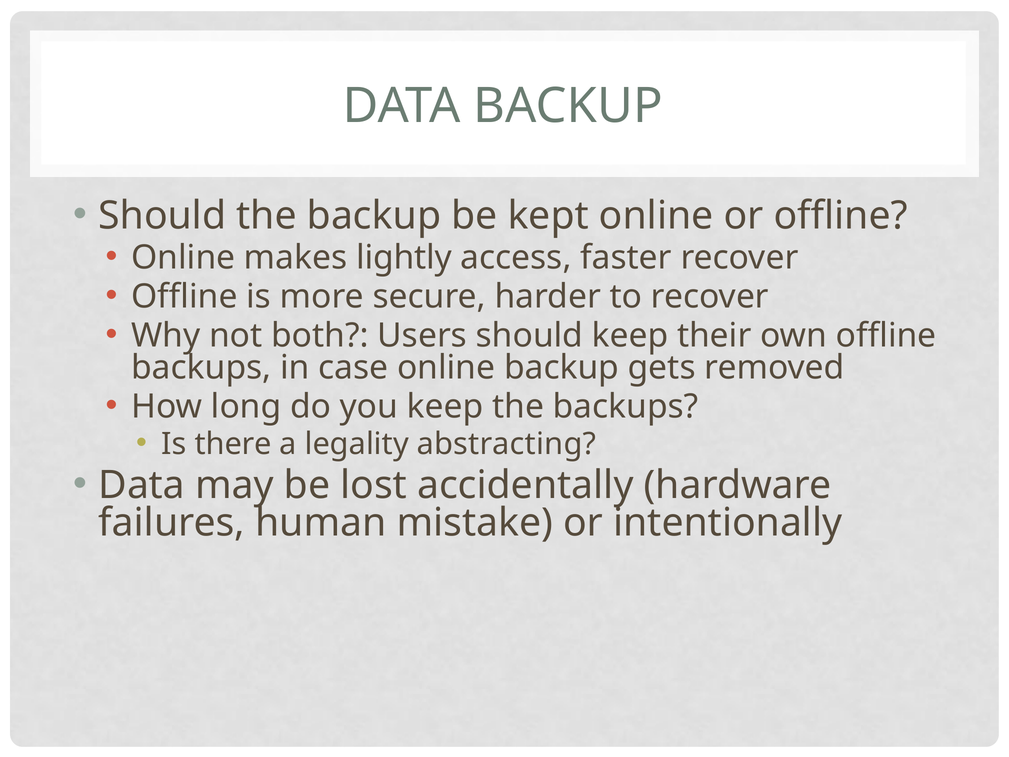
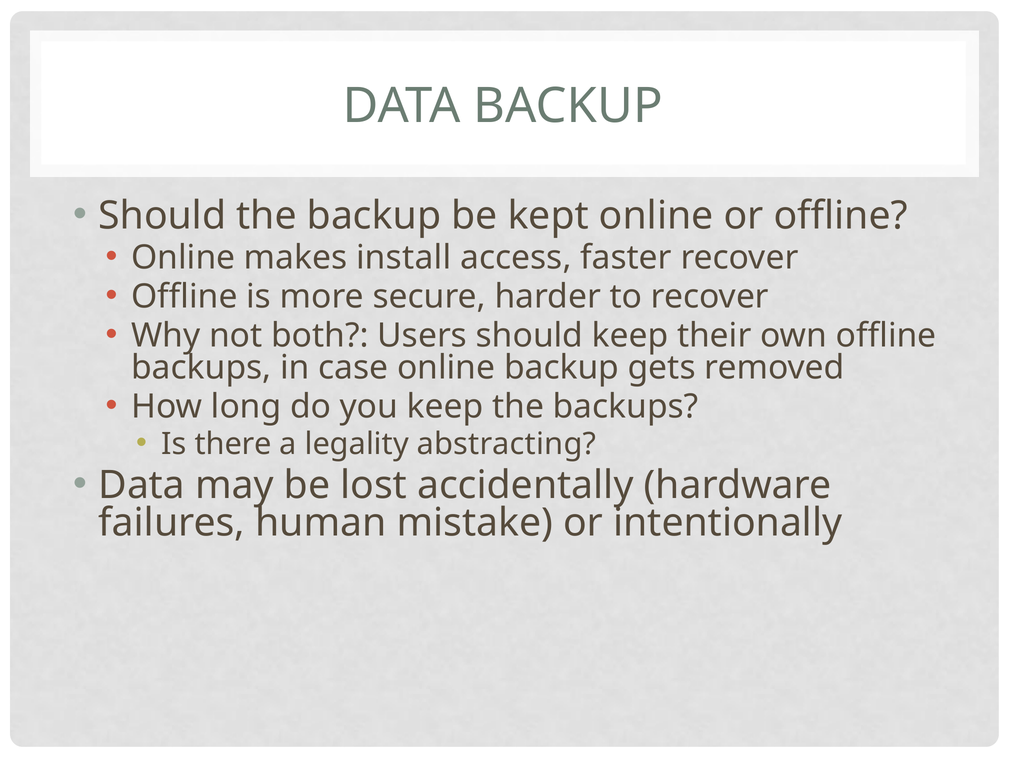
lightly: lightly -> install
